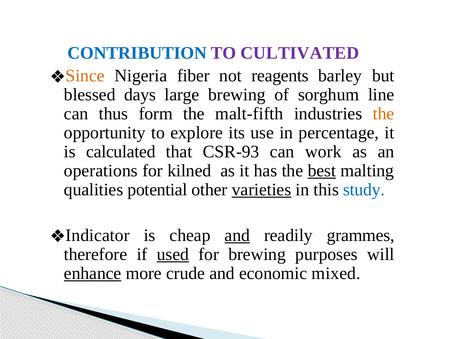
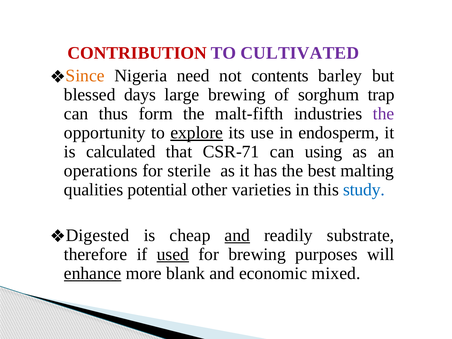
CONTRIBUTION colour: blue -> red
fiber: fiber -> need
reagents: reagents -> contents
line: line -> trap
the at (384, 114) colour: orange -> purple
explore underline: none -> present
percentage: percentage -> endosperm
CSR-93: CSR-93 -> CSR-71
work: work -> using
kilned: kilned -> sterile
best underline: present -> none
varieties underline: present -> none
Indicator: Indicator -> Digested
grammes: grammes -> substrate
crude: crude -> blank
